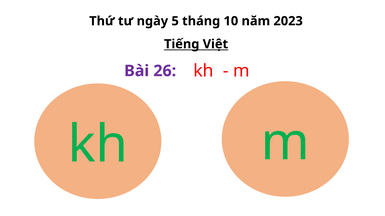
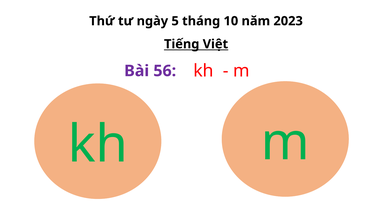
26: 26 -> 56
